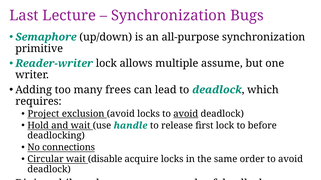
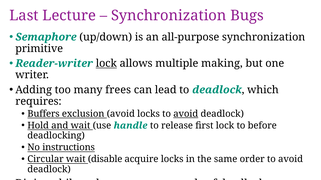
lock at (106, 64) underline: none -> present
multiple assume: assume -> making
Project: Project -> Buffers
connections: connections -> instructions
